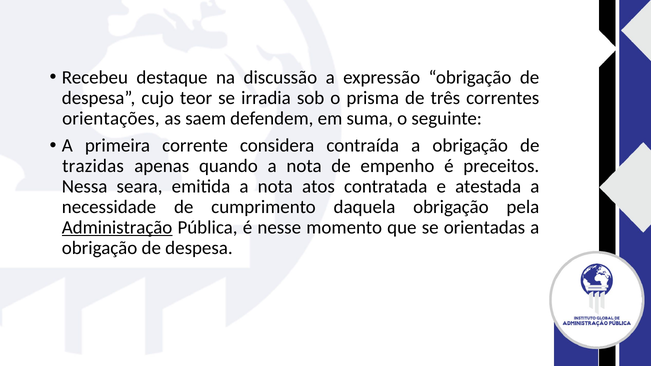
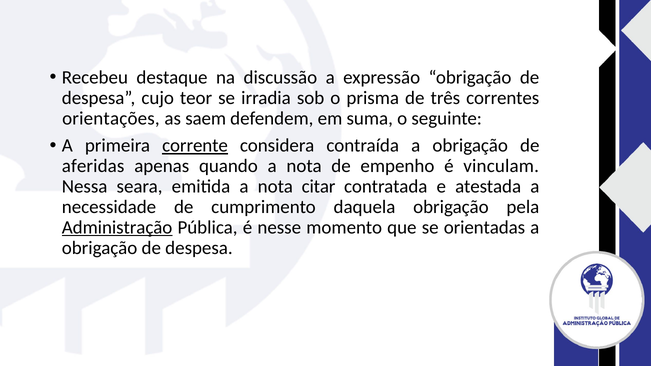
corrente underline: none -> present
trazidas: trazidas -> aferidas
preceitos: preceitos -> vinculam
atos: atos -> citar
